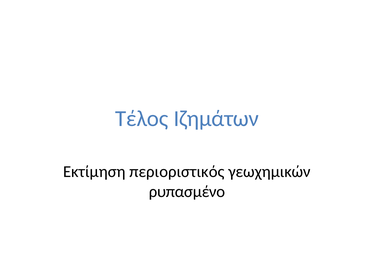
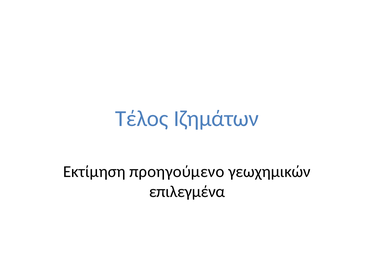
περιοριστικός: περιοριστικός -> προηγούμενο
ρυπασμένο: ρυπασμένο -> επιλεγμένα
